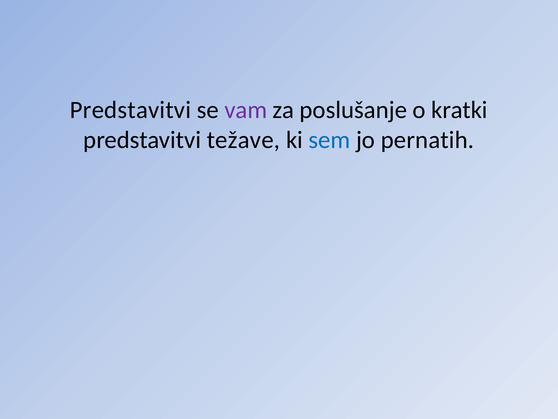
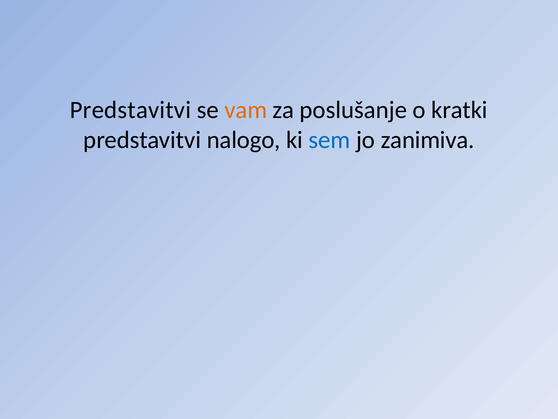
vam colour: purple -> orange
težave: težave -> nalogo
pernatih: pernatih -> zanimiva
